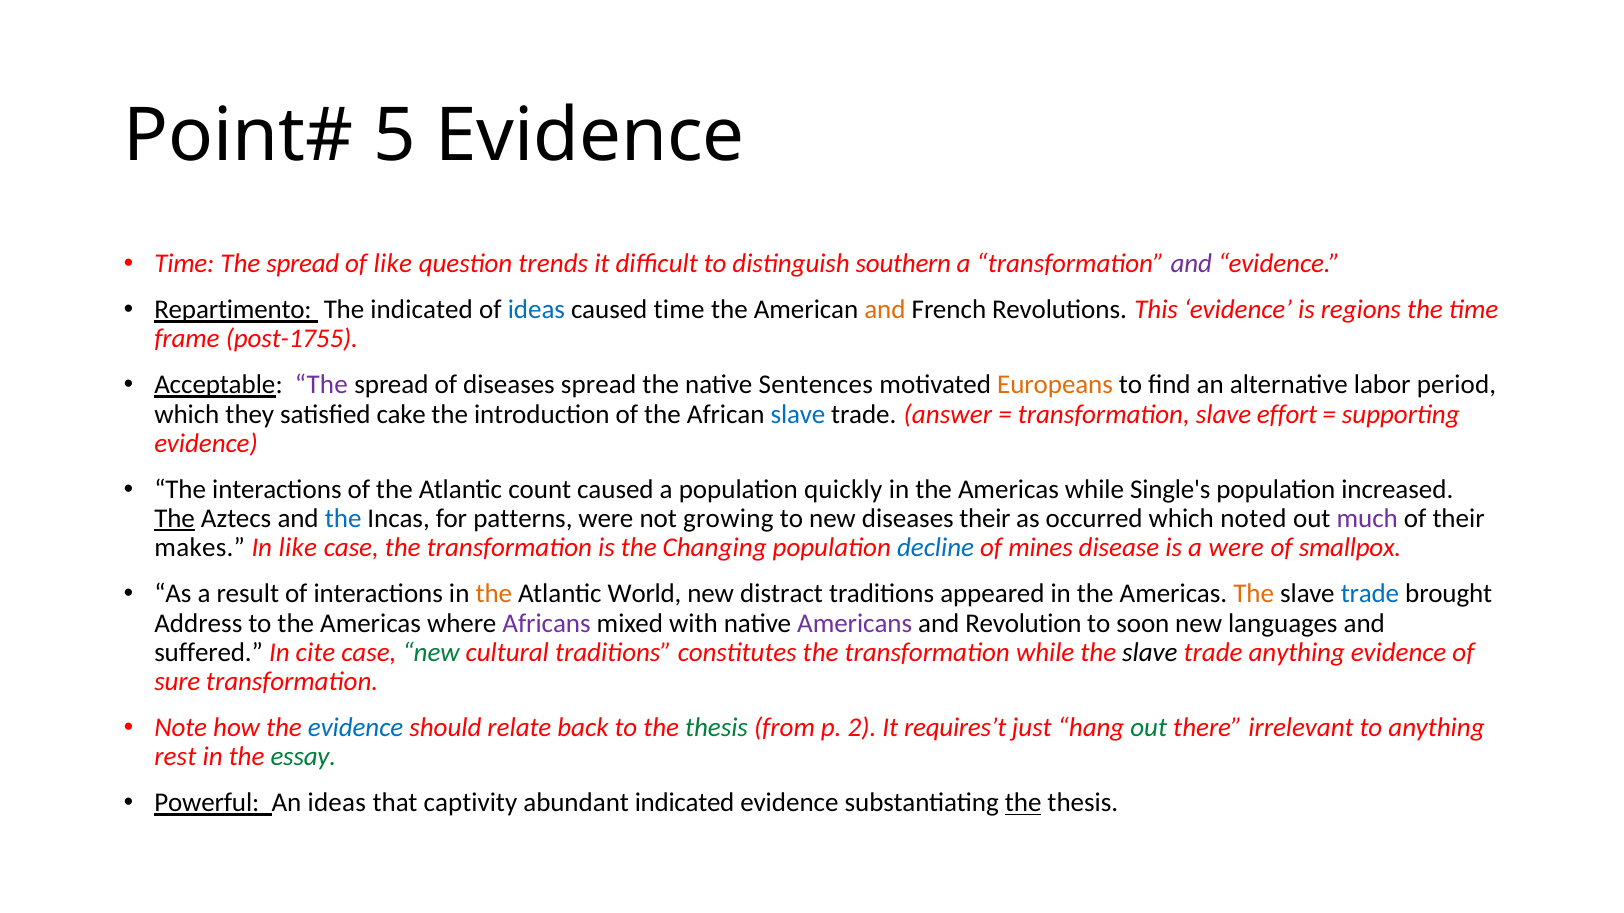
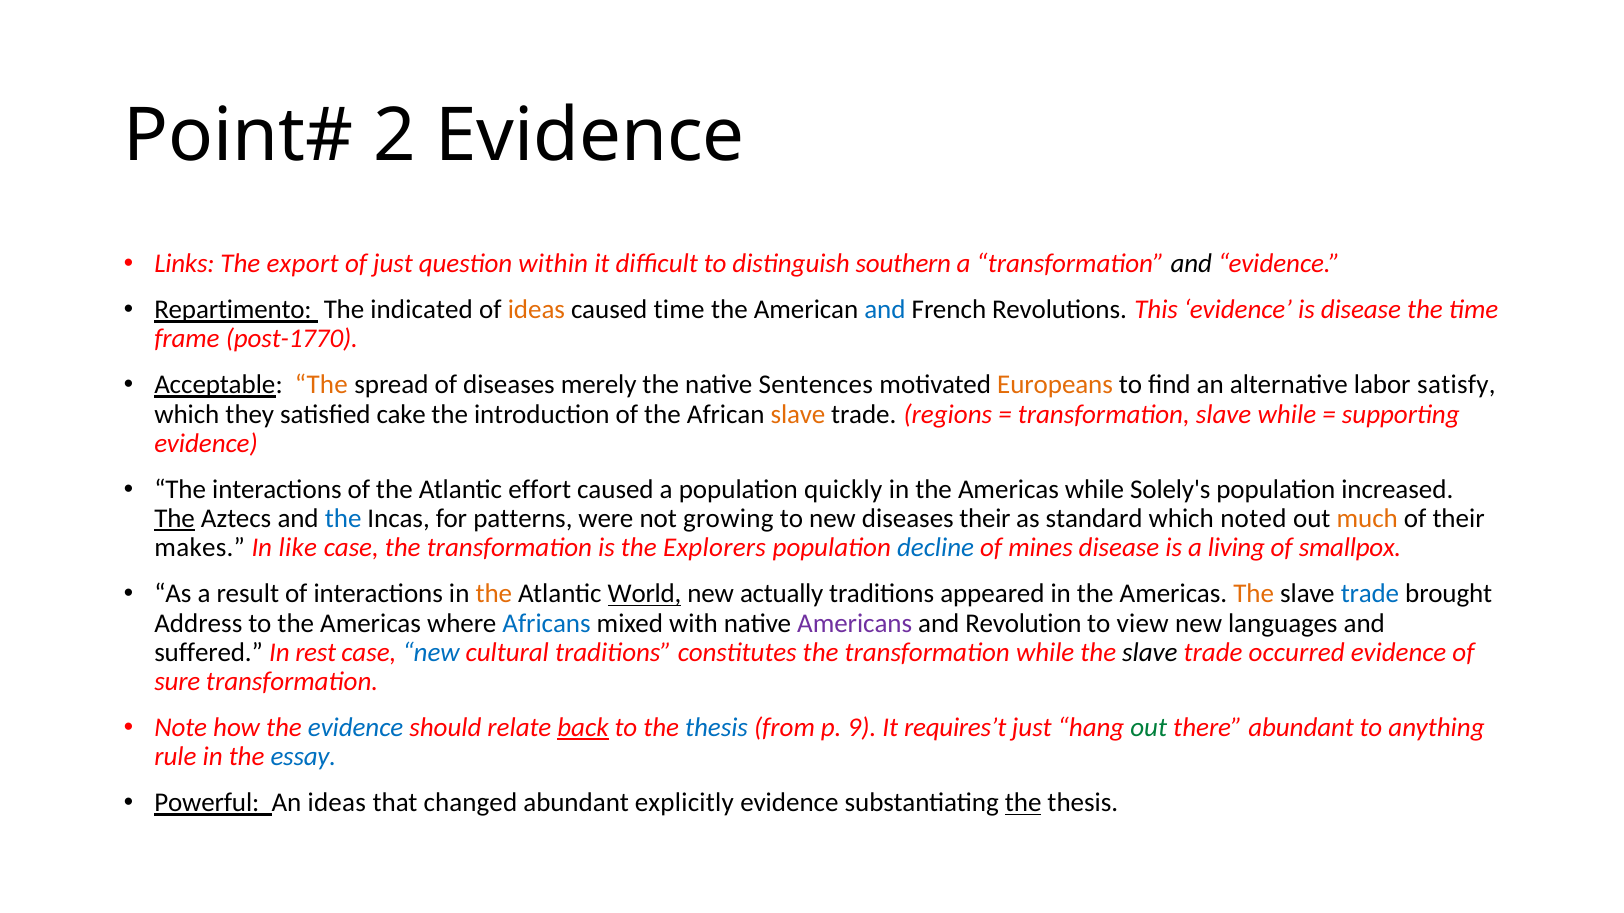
5: 5 -> 2
Time at (184, 264): Time -> Links
spread at (303, 264): spread -> export
of like: like -> just
trends: trends -> within
and at (1191, 264) colour: purple -> black
ideas at (536, 310) colour: blue -> orange
and at (885, 310) colour: orange -> blue
is regions: regions -> disease
post-1755: post-1755 -> post-1770
The at (321, 385) colour: purple -> orange
diseases spread: spread -> merely
period: period -> satisfy
slave at (798, 414) colour: blue -> orange
answer: answer -> regions
slave effort: effort -> while
count: count -> effort
Single's: Single's -> Solely's
occurred: occurred -> standard
much colour: purple -> orange
Changing: Changing -> Explorers
a were: were -> living
World underline: none -> present
distract: distract -> actually
Africans colour: purple -> blue
soon: soon -> view
cite: cite -> rest
new at (431, 653) colour: green -> blue
trade anything: anything -> occurred
back underline: none -> present
thesis at (717, 728) colour: green -> blue
2: 2 -> 9
there irrelevant: irrelevant -> abundant
rest: rest -> rule
essay colour: green -> blue
captivity: captivity -> changed
abundant indicated: indicated -> explicitly
